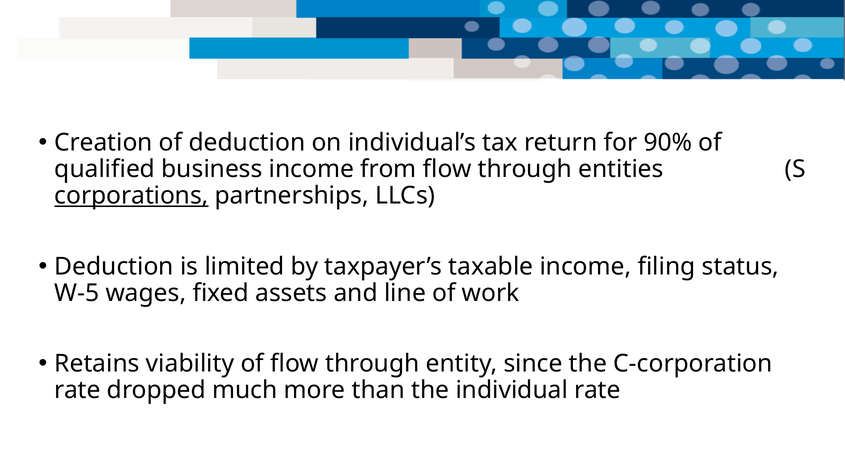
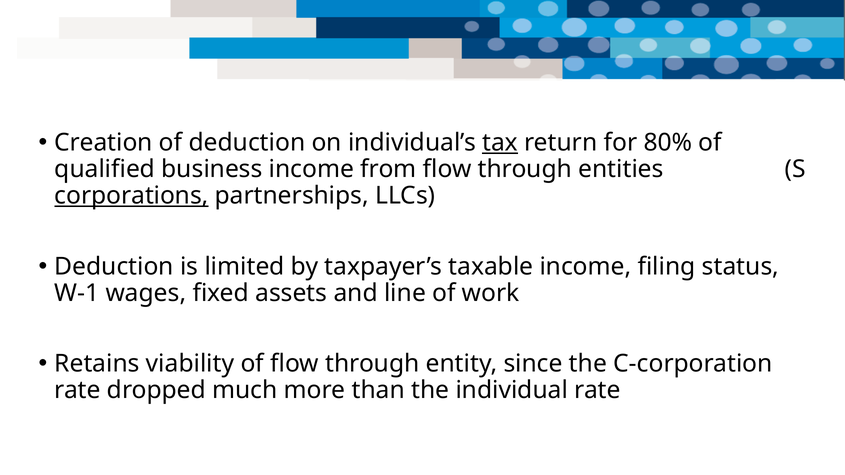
tax underline: none -> present
90%: 90% -> 80%
W-5: W-5 -> W-1
